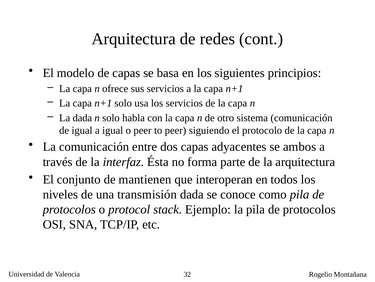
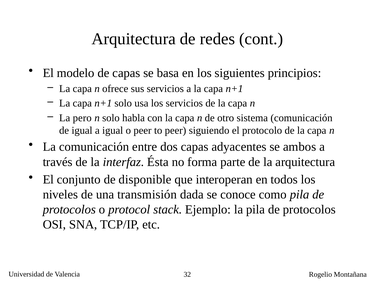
La dada: dada -> pero
mantienen: mantienen -> disponible
